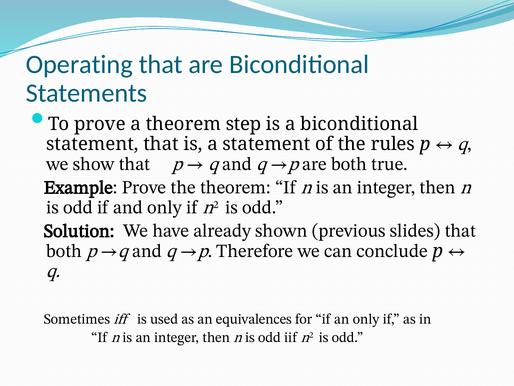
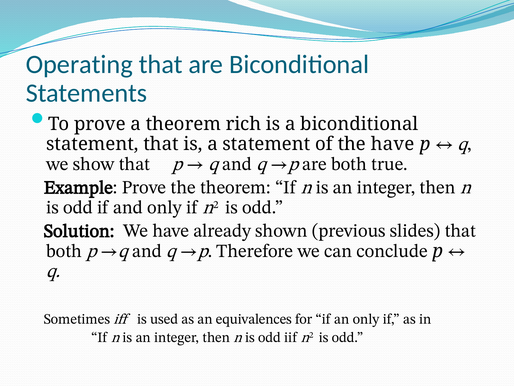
step: step -> rich
the rules: rules -> have
